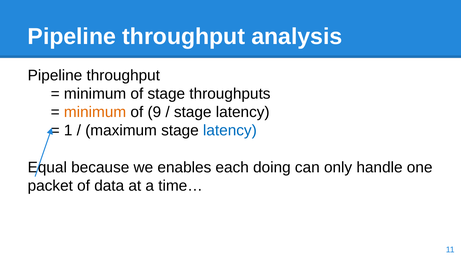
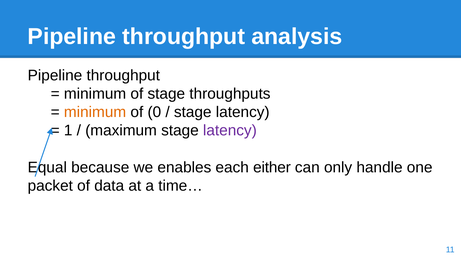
9: 9 -> 0
latency at (230, 131) colour: blue -> purple
doing: doing -> either
